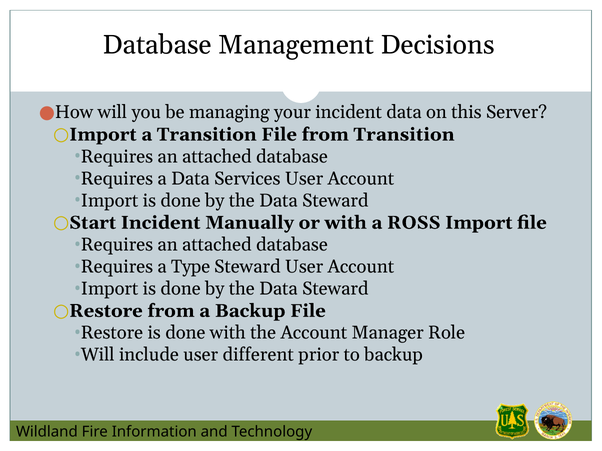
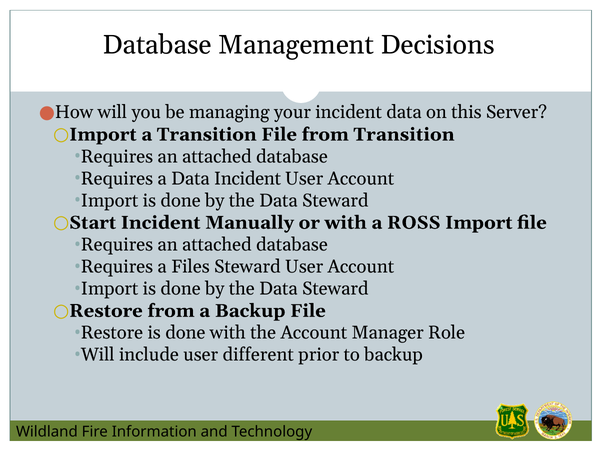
Data Services: Services -> Incident
Type: Type -> Files
